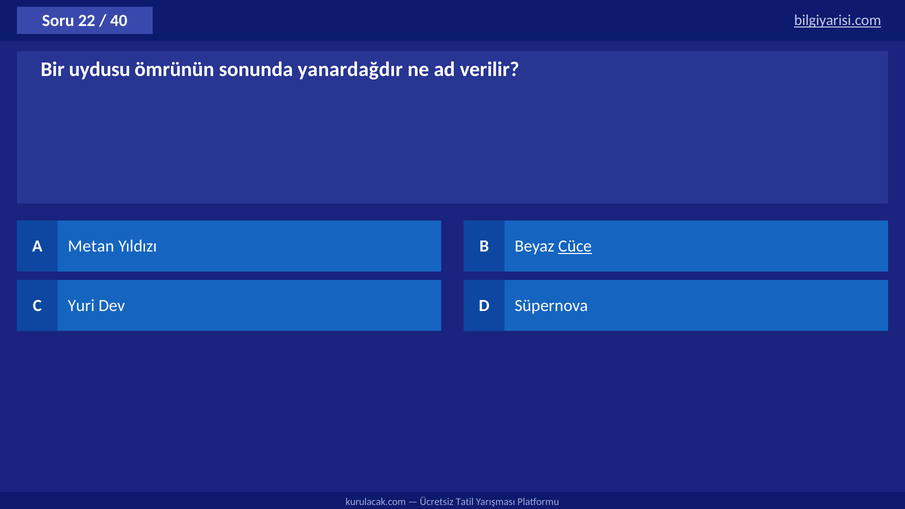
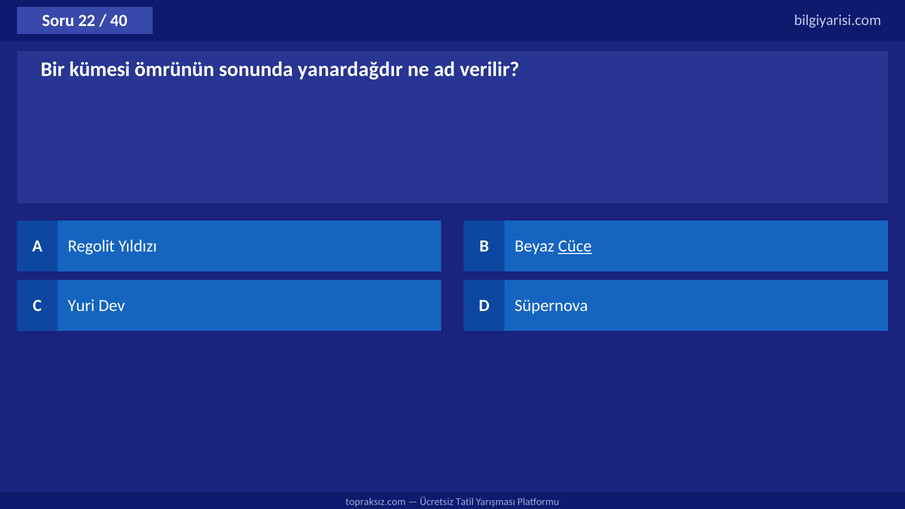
bilgiyarisi.com underline: present -> none
uydusu: uydusu -> kümesi
Metan: Metan -> Regolit
kurulacak.com: kurulacak.com -> topraksız.com
